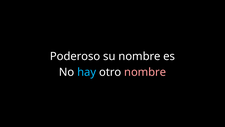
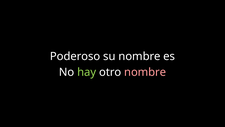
hay colour: light blue -> light green
